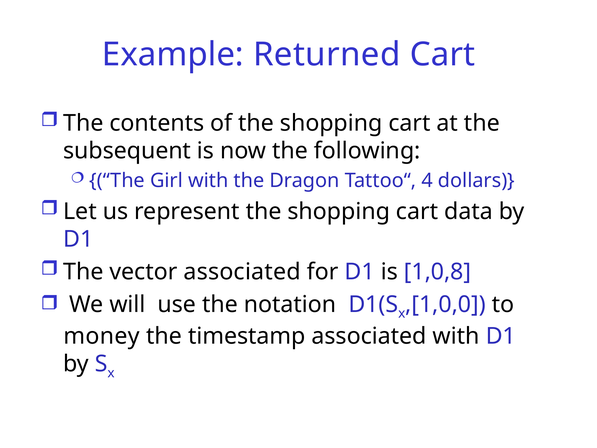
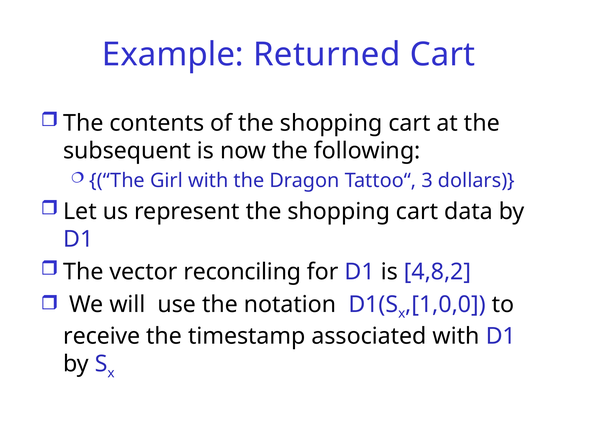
4: 4 -> 3
vector associated: associated -> reconciling
1,0,8: 1,0,8 -> 4,8,2
money: money -> receive
